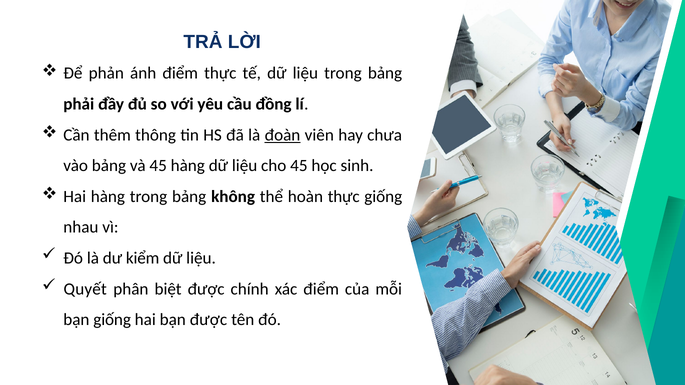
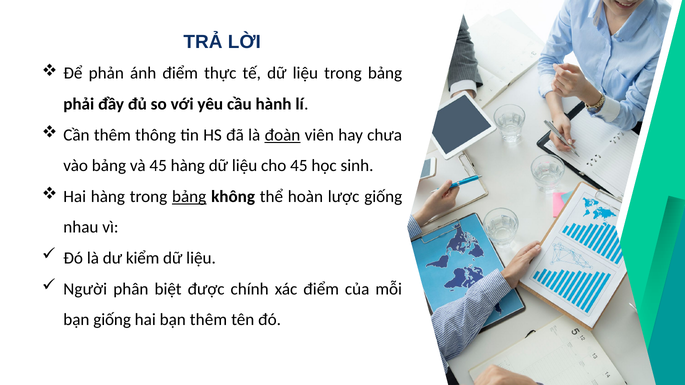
đồng: đồng -> hành
bảng at (189, 197) underline: none -> present
hoàn thực: thực -> lược
Quyết: Quyết -> Người
bạn được: được -> thêm
